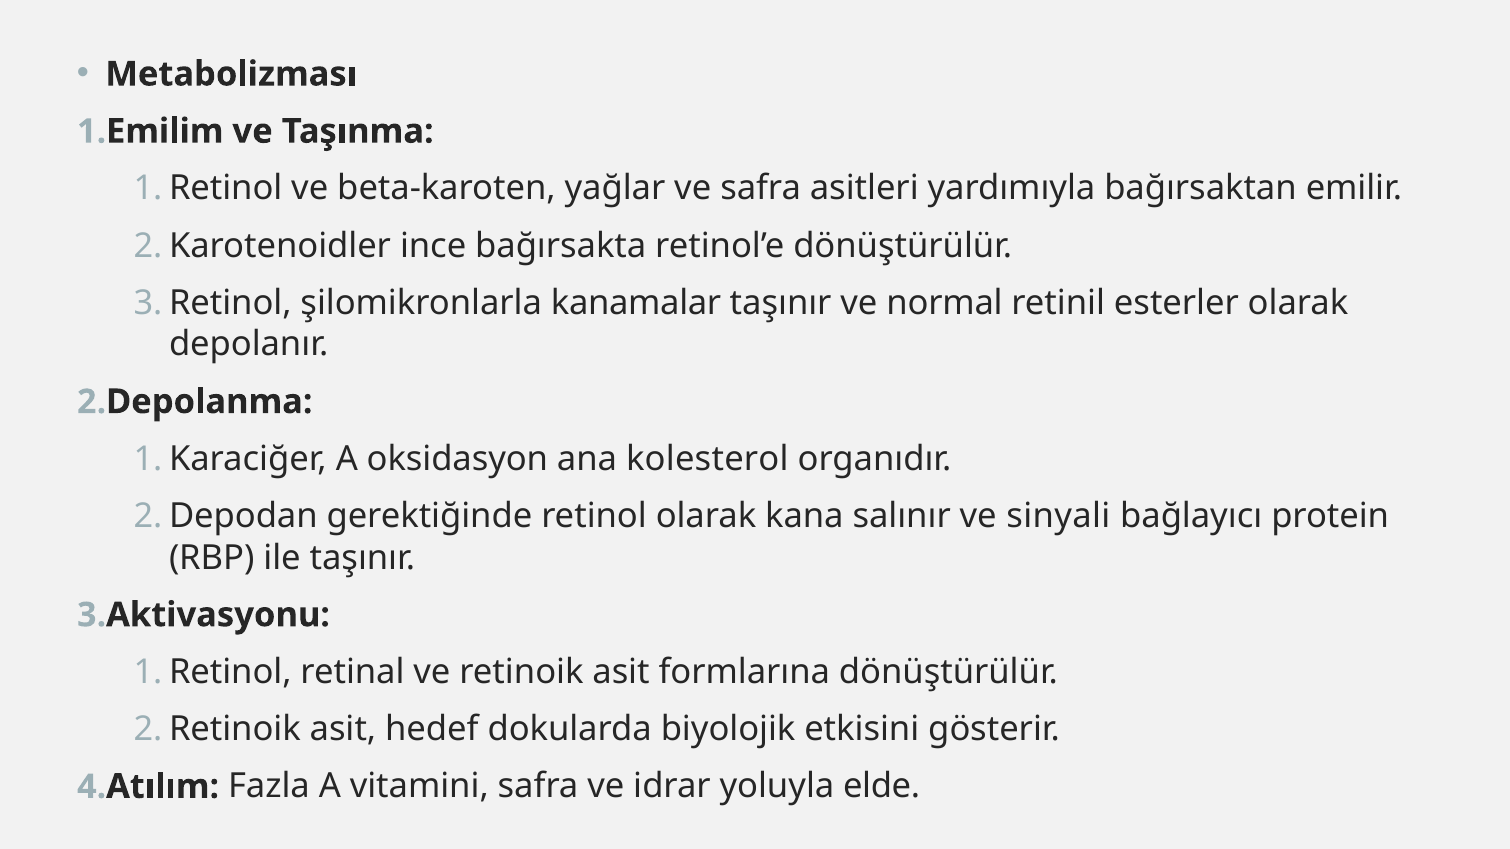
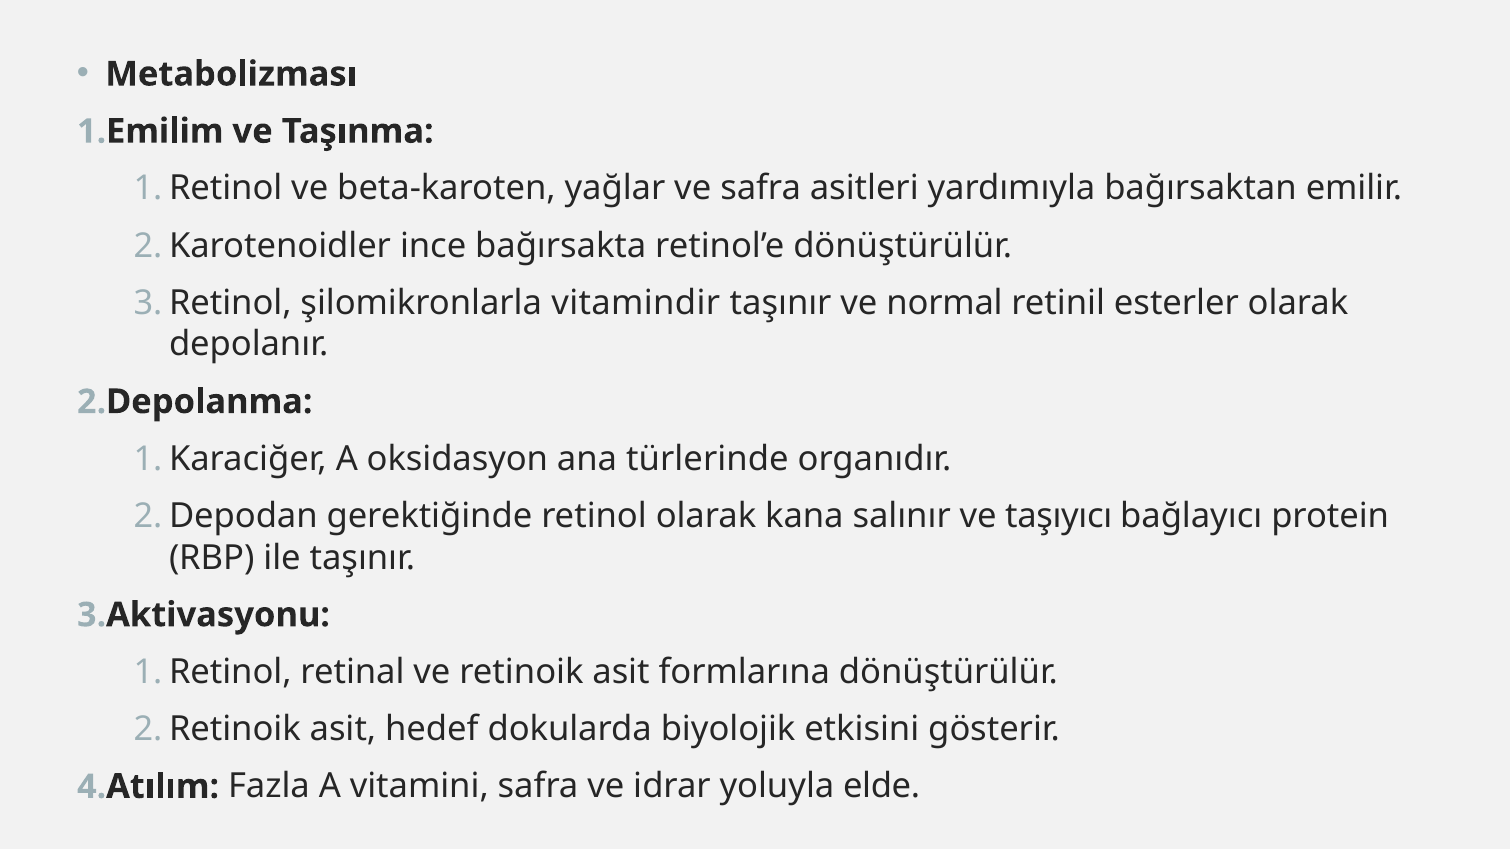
kanamalar: kanamalar -> vitamindir
kolesterol: kolesterol -> türlerinde
sinyali: sinyali -> taşıyıcı
